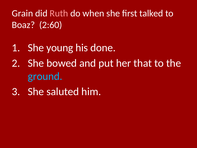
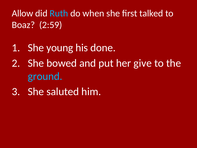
Grain: Grain -> Allow
Ruth colour: pink -> light blue
2:60: 2:60 -> 2:59
that: that -> give
